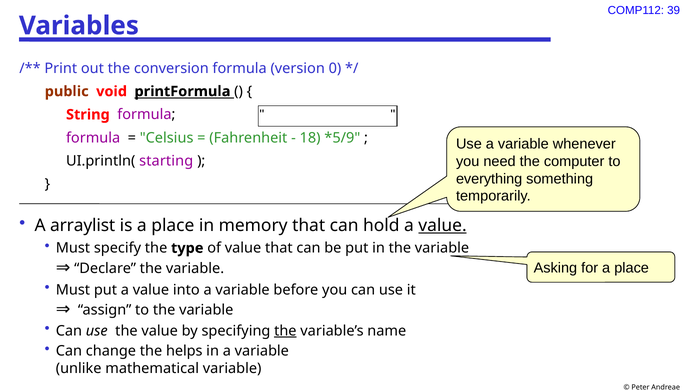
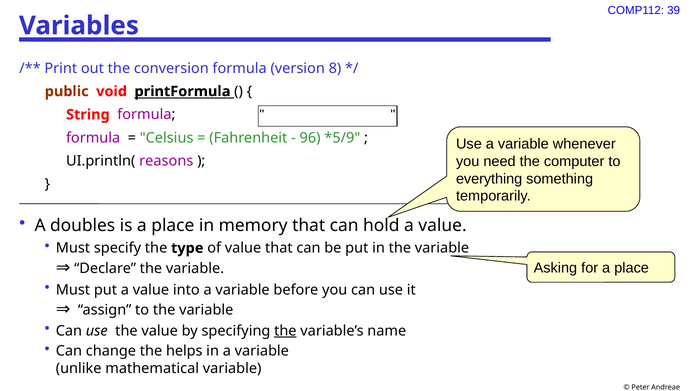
0: 0 -> 8
18: 18 -> 96
starting: starting -> reasons
arraylist: arraylist -> doubles
value at (443, 226) underline: present -> none
